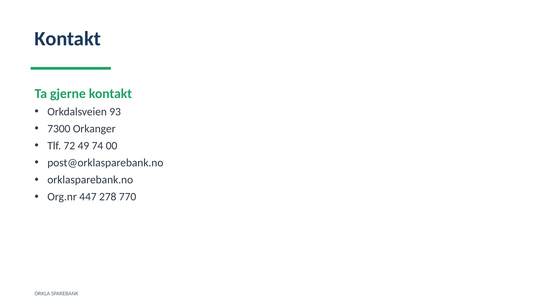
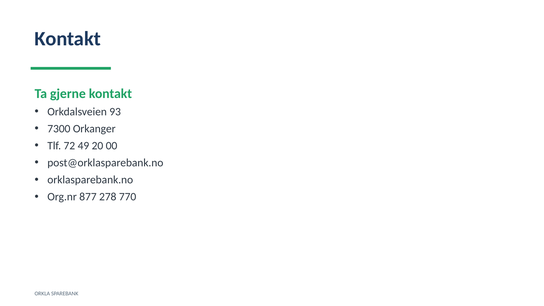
74: 74 -> 20
447: 447 -> 877
